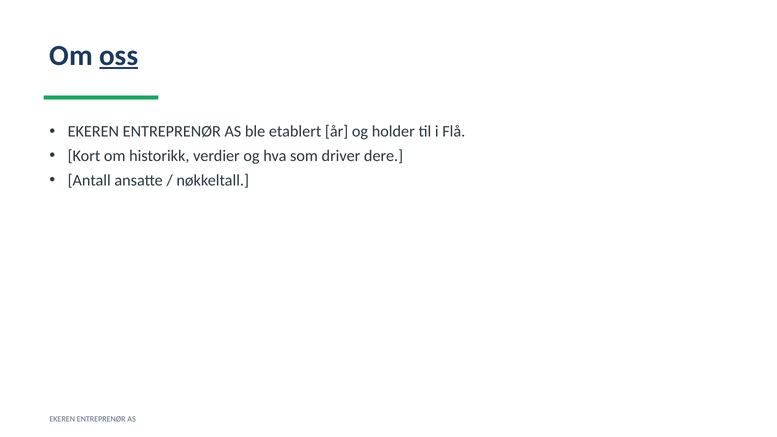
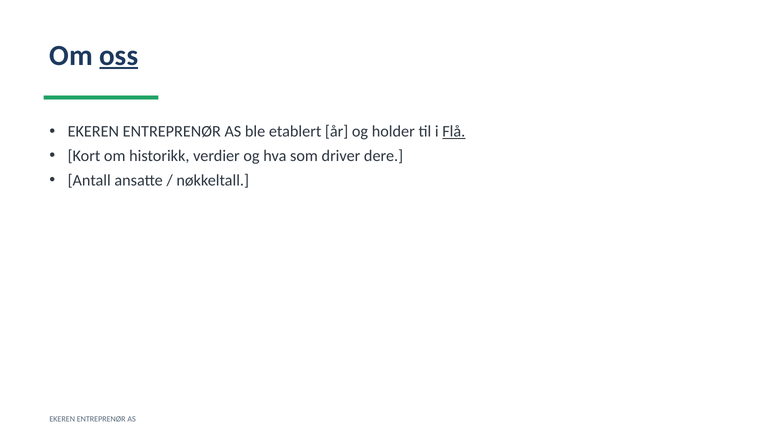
Flå underline: none -> present
